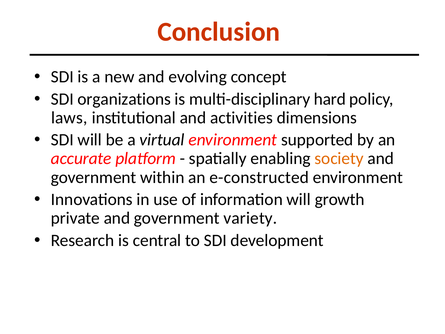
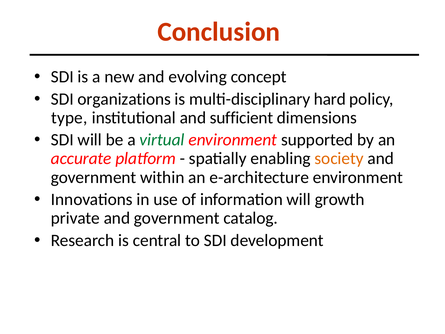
laws: laws -> type
activities: activities -> sufficient
virtual colour: black -> green
e-constructed: e-constructed -> e-architecture
variety: variety -> catalog
